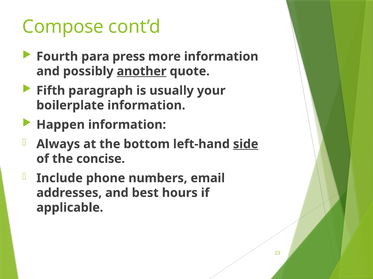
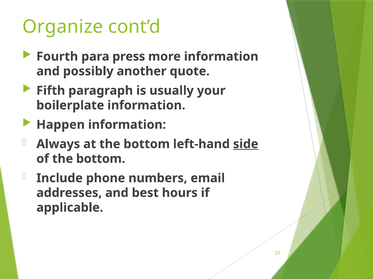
Compose: Compose -> Organize
another underline: present -> none
of the concise: concise -> bottom
